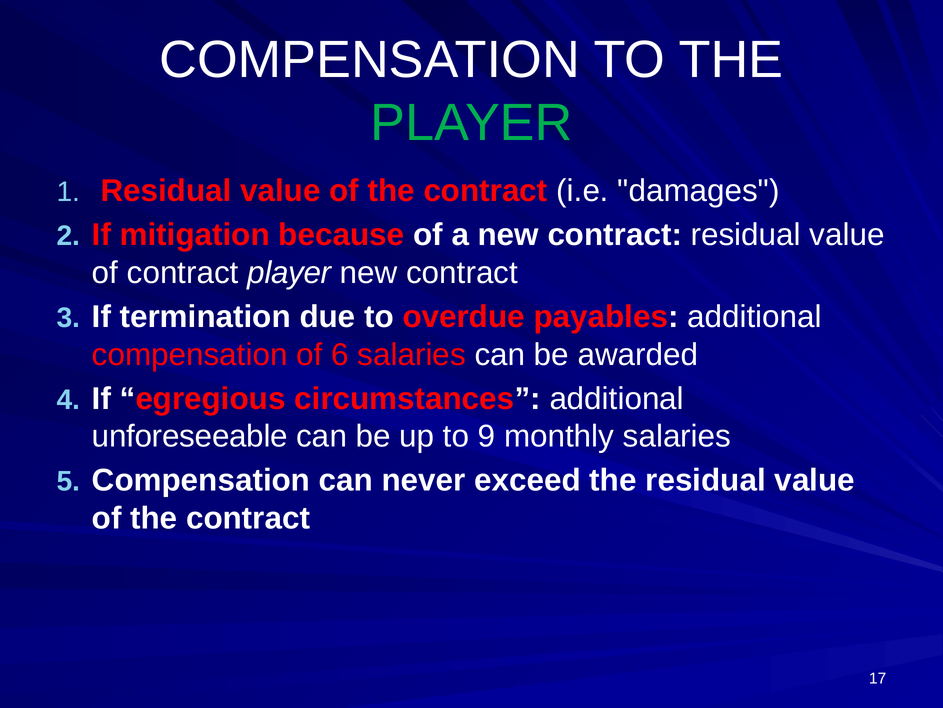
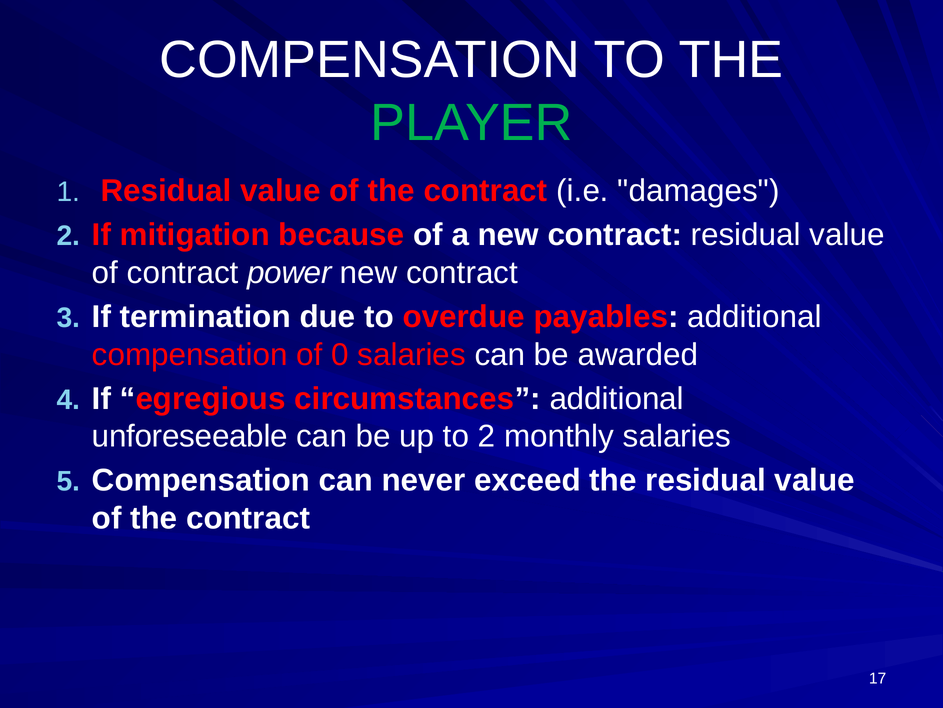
contract player: player -> power
6: 6 -> 0
to 9: 9 -> 2
